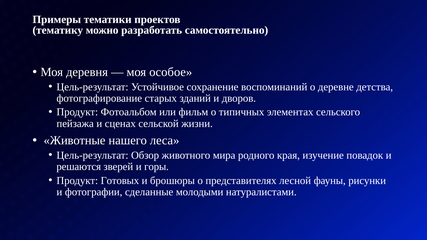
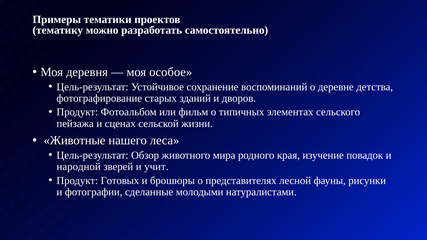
решаются: решаются -> народной
горы: горы -> учит
